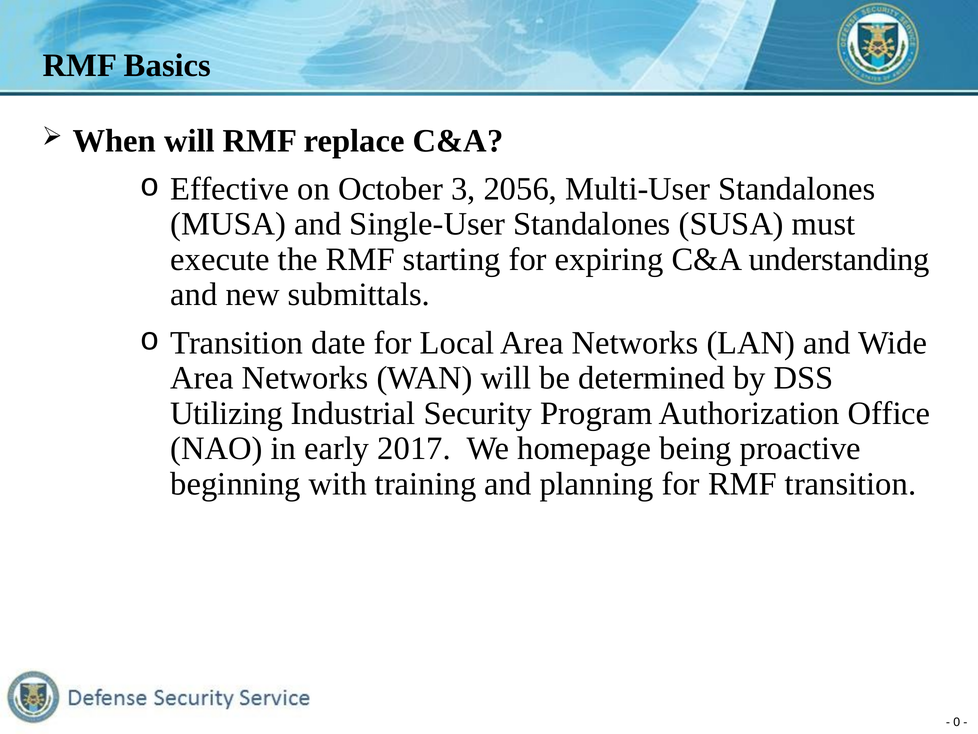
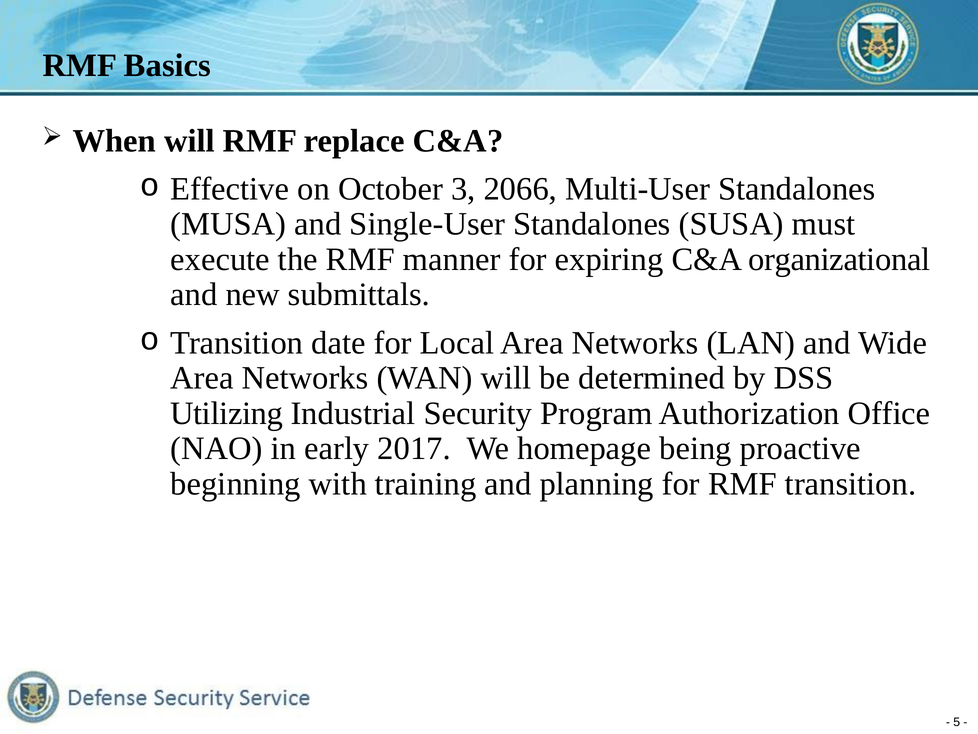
2056: 2056 -> 2066
starting: starting -> manner
understanding: understanding -> organizational
0: 0 -> 5
